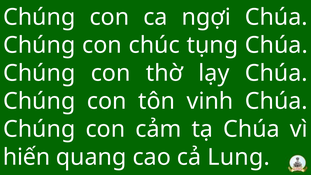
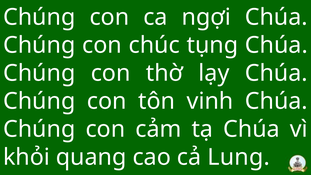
hiến: hiến -> khỏi
